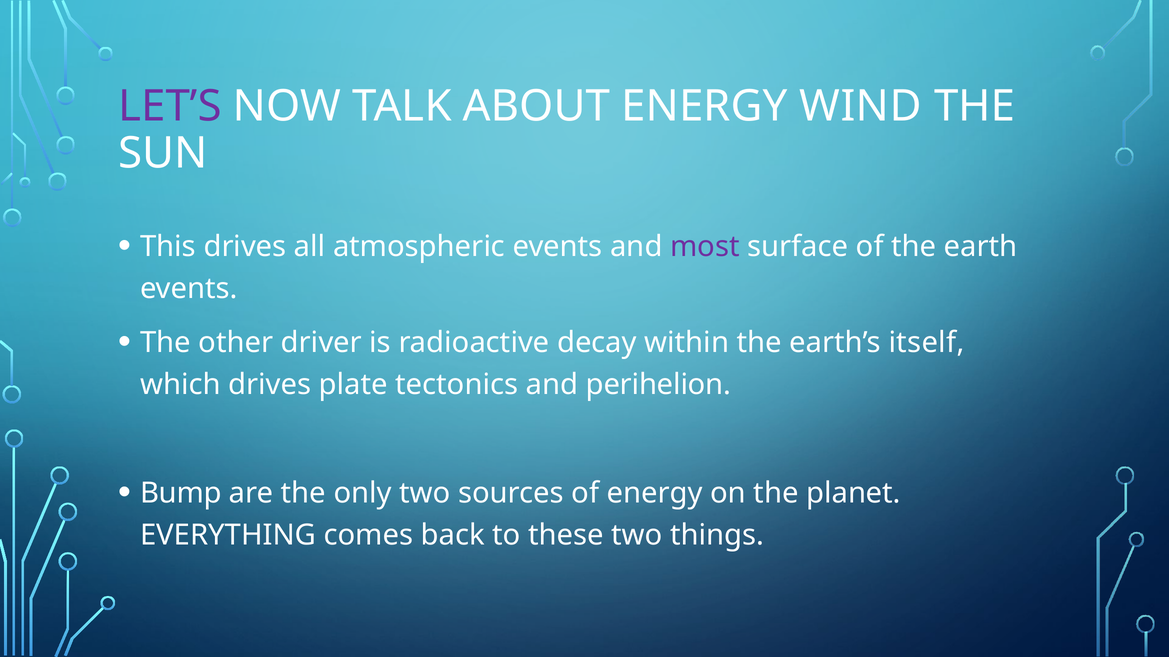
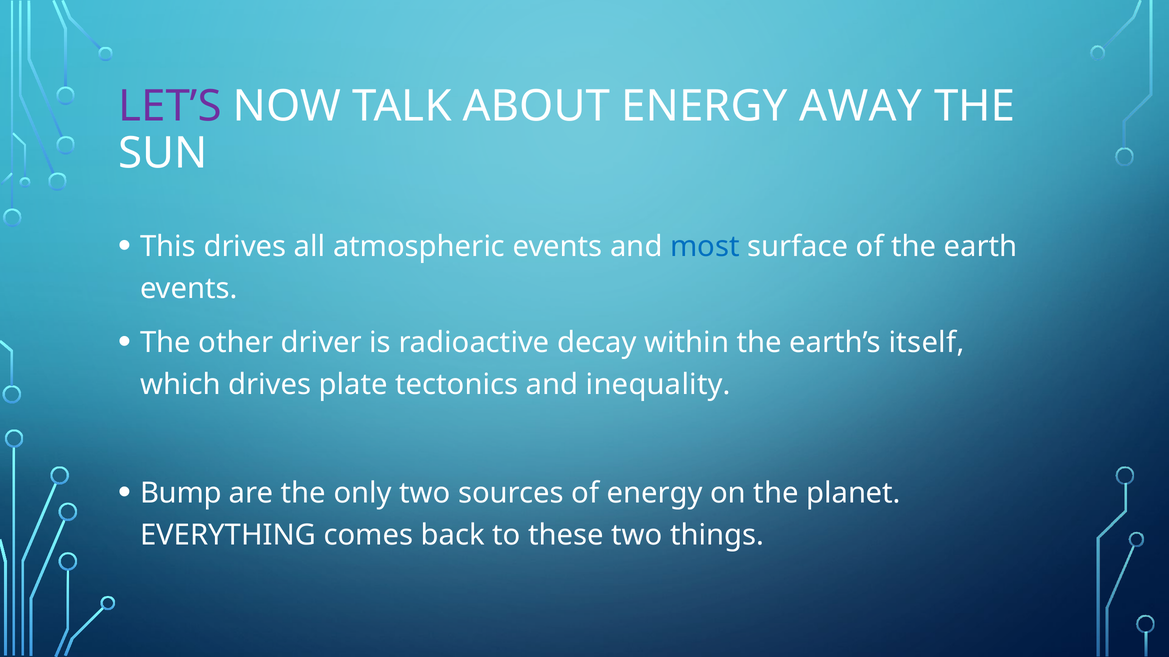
WIND: WIND -> AWAY
most colour: purple -> blue
perihelion: perihelion -> inequality
